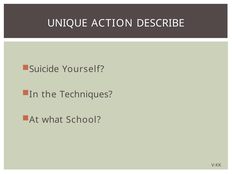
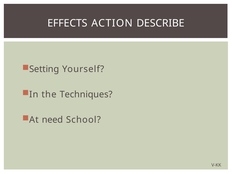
UNIQUE: UNIQUE -> EFFECTS
Suicide: Suicide -> Setting
what: what -> need
